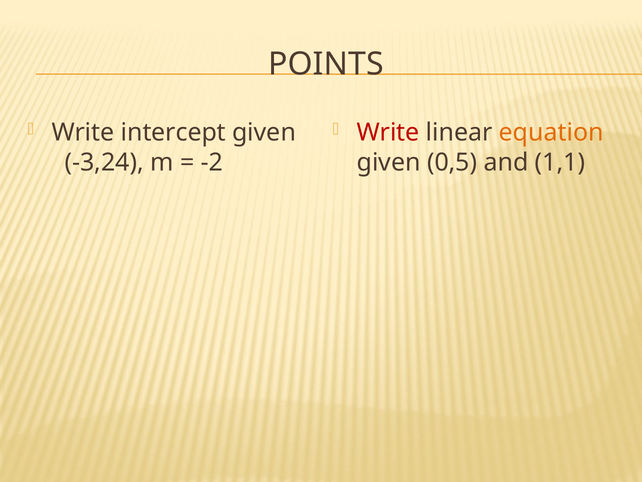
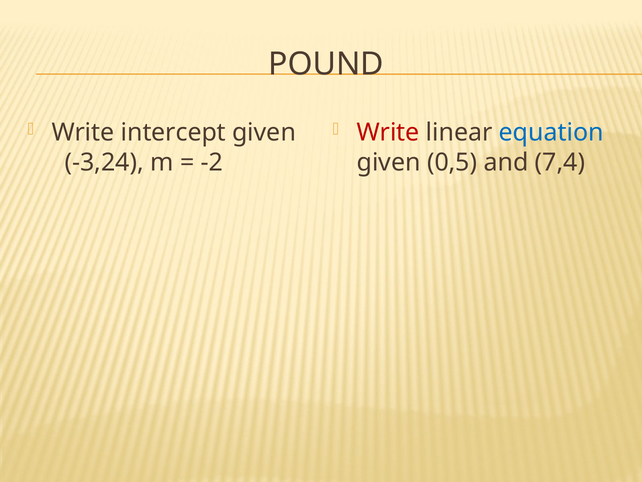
POINTS: POINTS -> POUND
equation colour: orange -> blue
1,1: 1,1 -> 7,4
